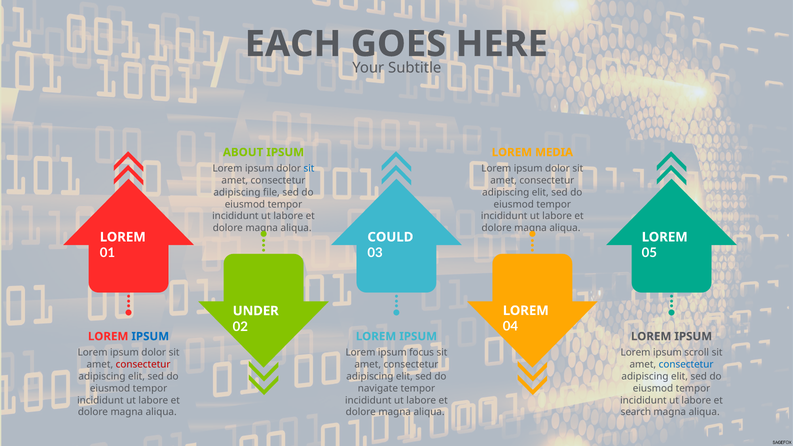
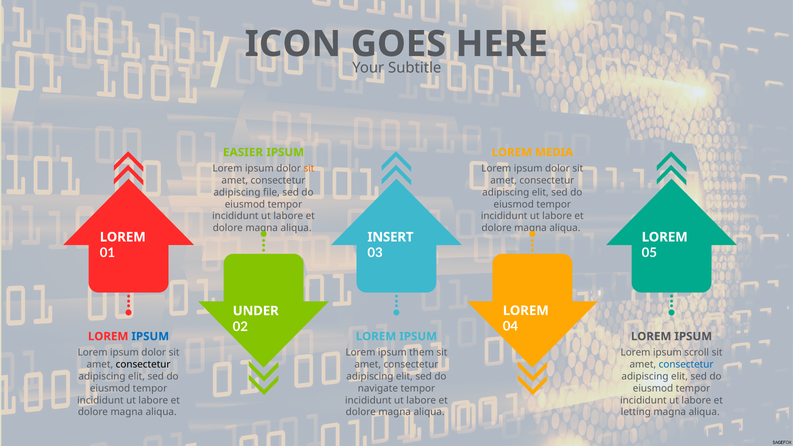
EACH: EACH -> ICON
ABOUT: ABOUT -> EASIER
sit at (309, 169) colour: blue -> orange
COULD: COULD -> INSERT
focus: focus -> them
consectetur at (143, 365) colour: red -> black
search: search -> letting
